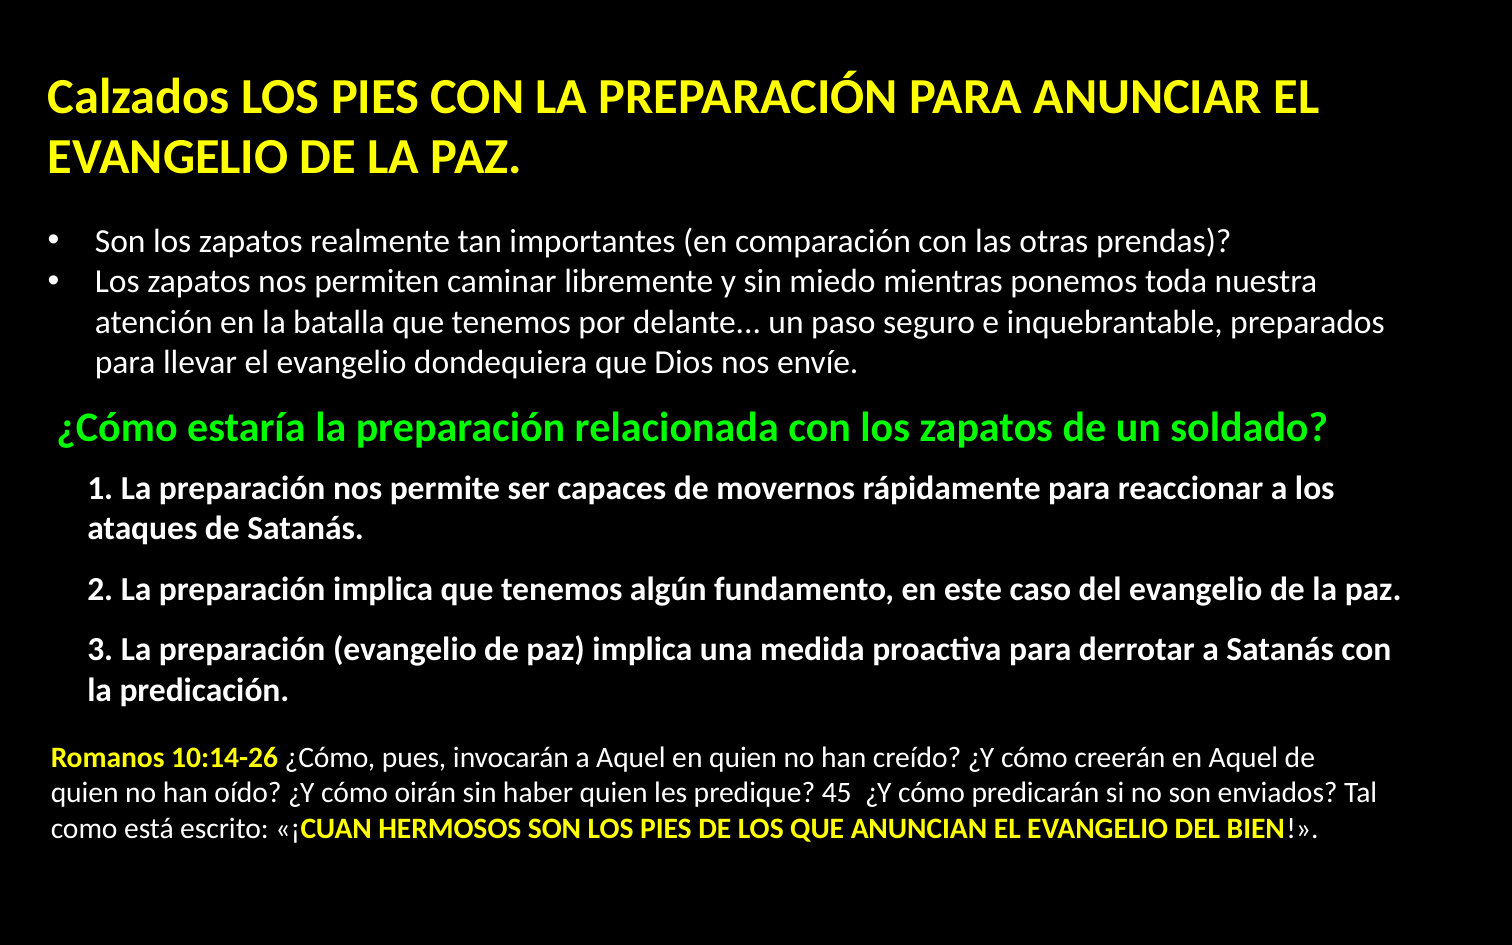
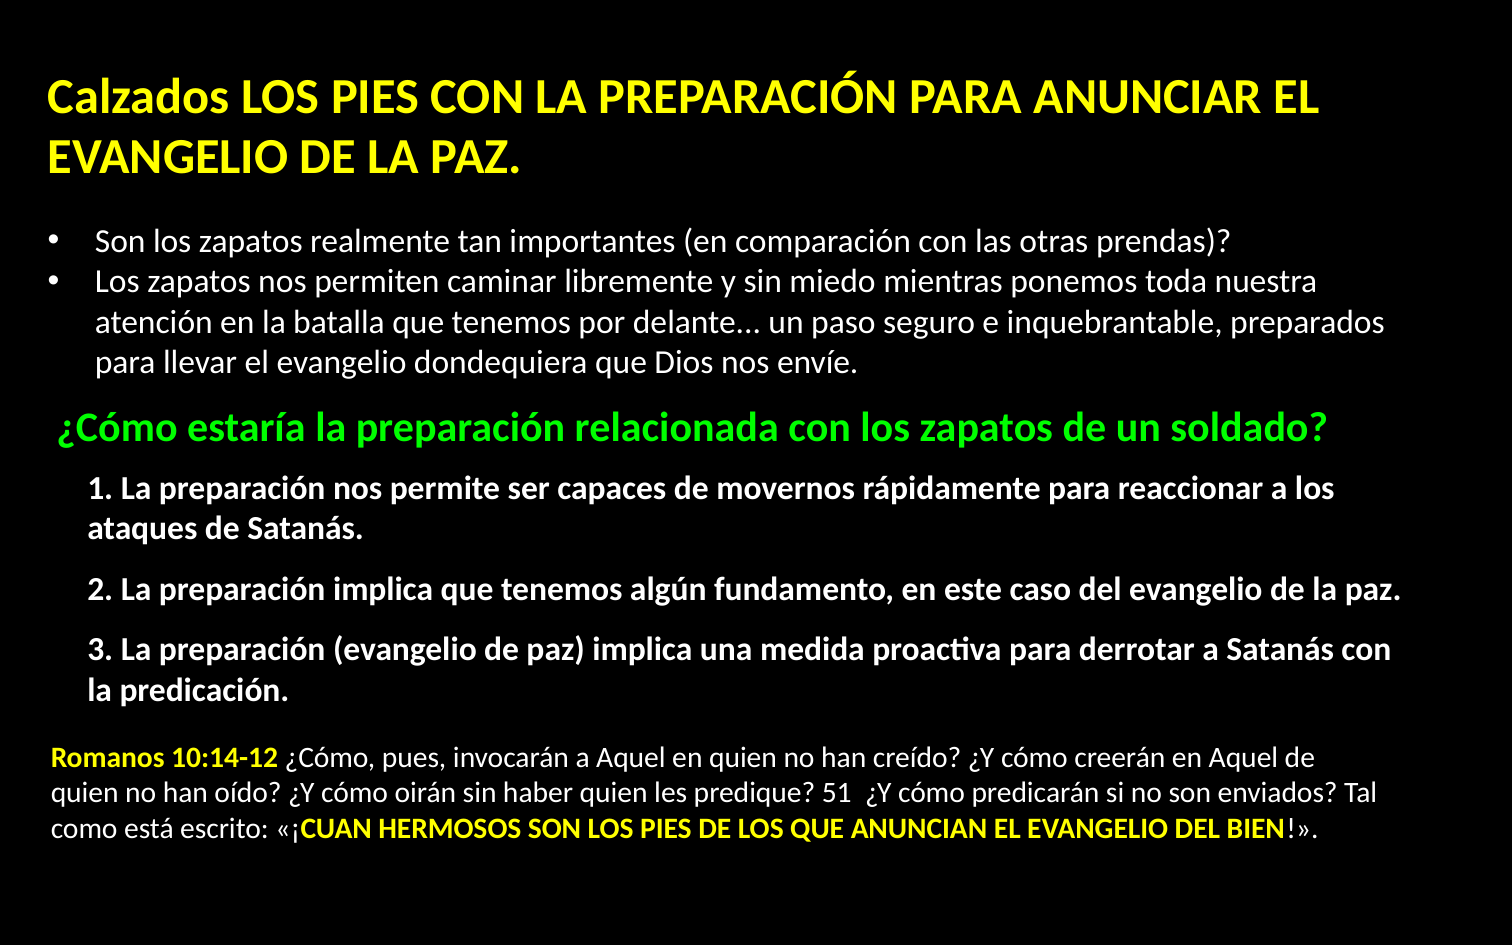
10:14-26: 10:14-26 -> 10:14-12
45: 45 -> 51
